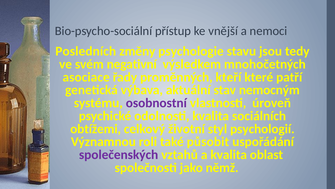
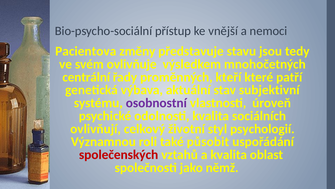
Posledních: Posledních -> Pacientova
psychologie: psychologie -> představuje
negativní: negativní -> ovlivňuje
asociace: asociace -> centrální
nemocným: nemocným -> subjektivní
obtížemi: obtížemi -> ovlivňují
společenských colour: purple -> red
